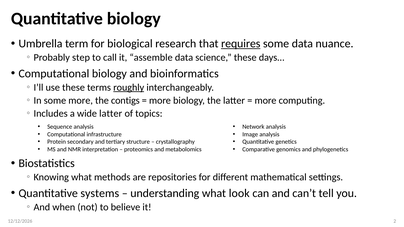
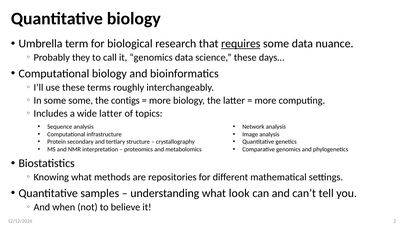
step: step -> they
it assemble: assemble -> genomics
roughly underline: present -> none
some more: more -> some
systems: systems -> samples
